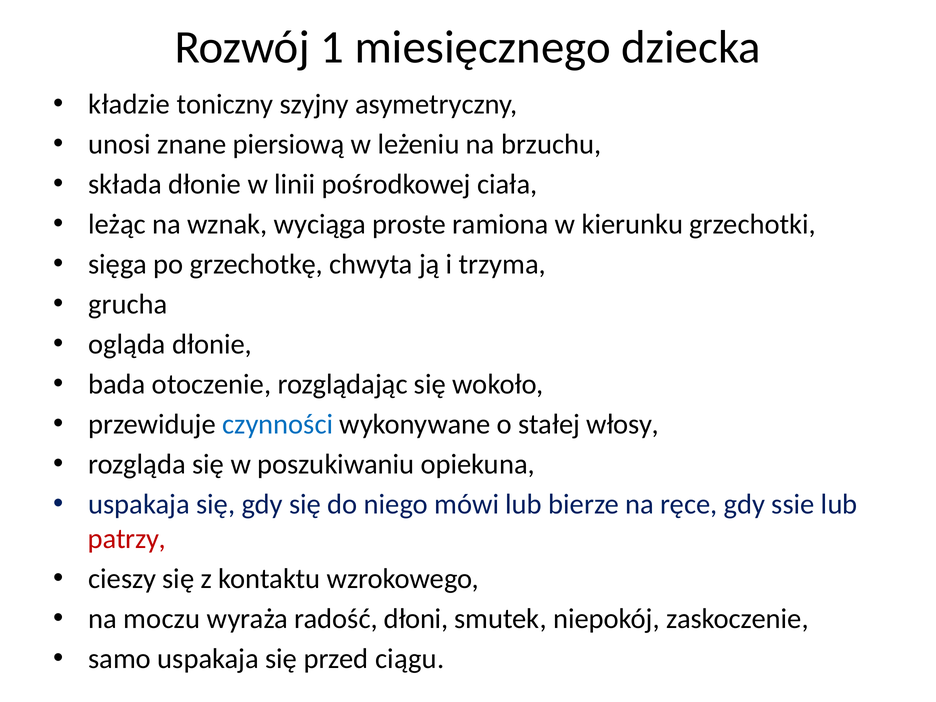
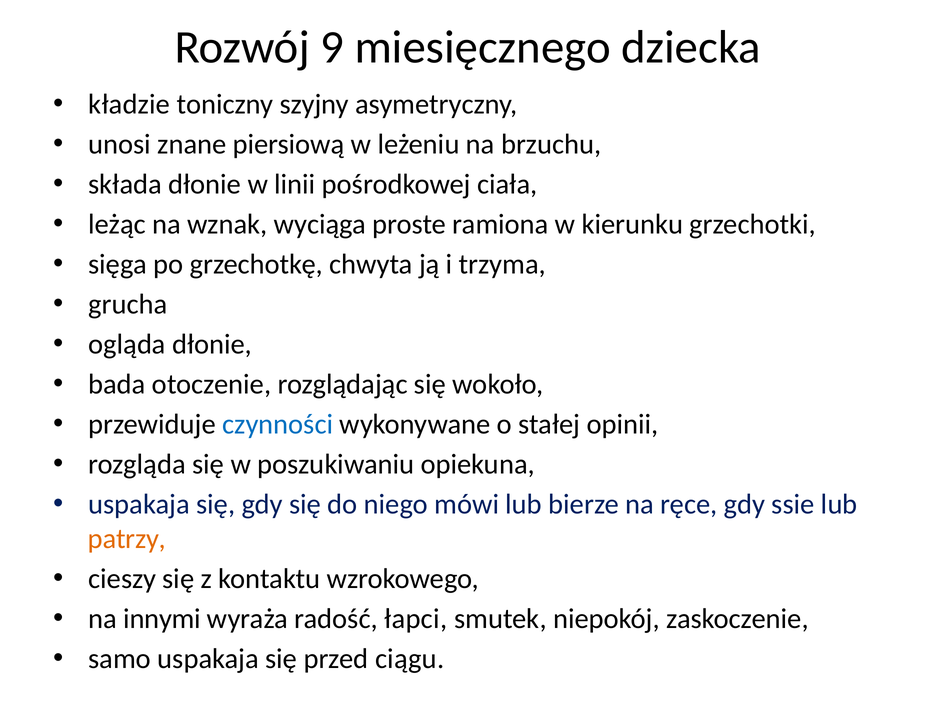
1: 1 -> 9
włosy: włosy -> opinii
patrzy colour: red -> orange
moczu: moczu -> innymi
dłoni: dłoni -> łapci
